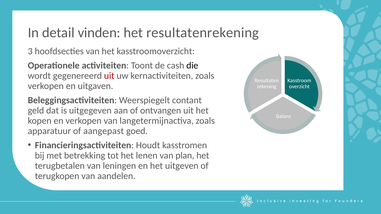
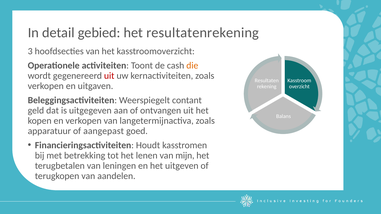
vinden: vinden -> gebied
die colour: black -> orange
plan: plan -> mijn
